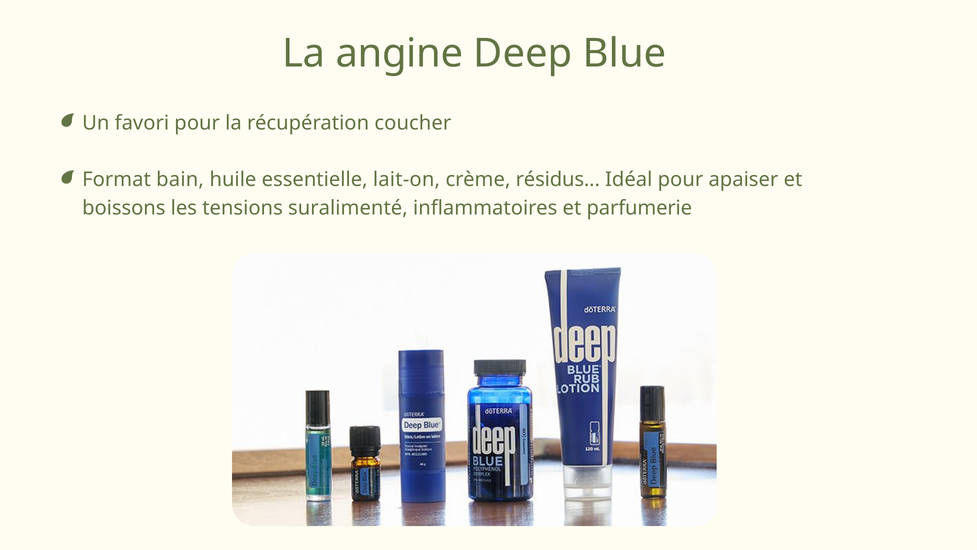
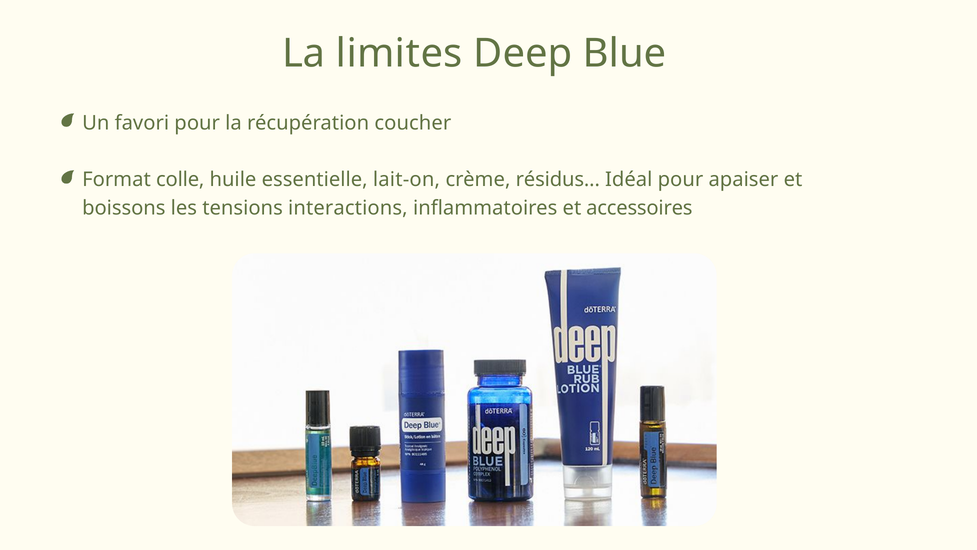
angine: angine -> limites
bain: bain -> colle
suralimenté: suralimenté -> interactions
parfumerie: parfumerie -> accessoires
